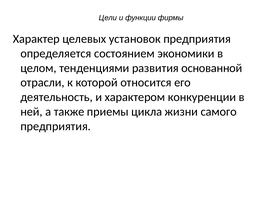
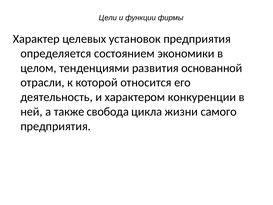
приемы: приемы -> свобода
